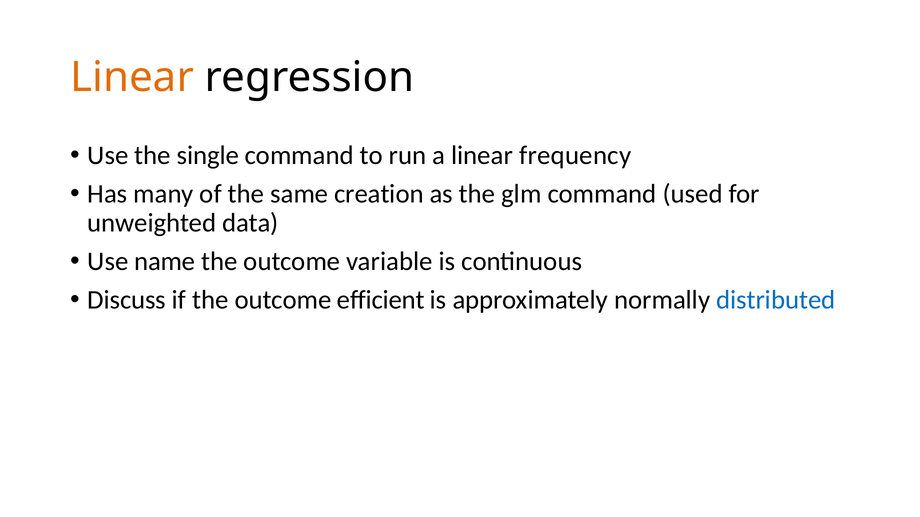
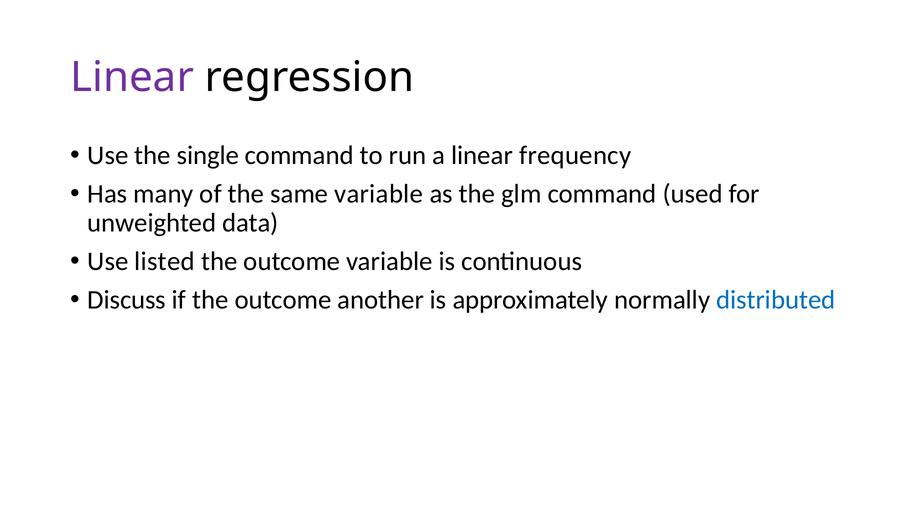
Linear at (132, 77) colour: orange -> purple
same creation: creation -> variable
name: name -> listed
efficient: efficient -> another
